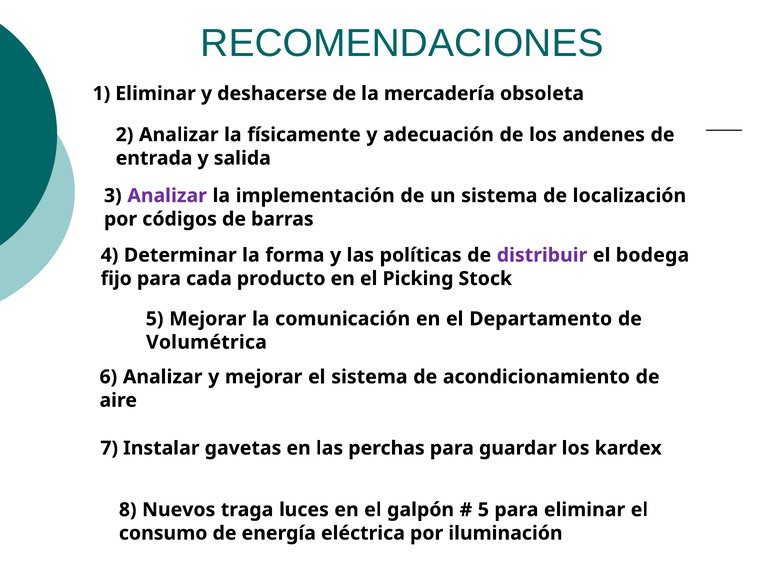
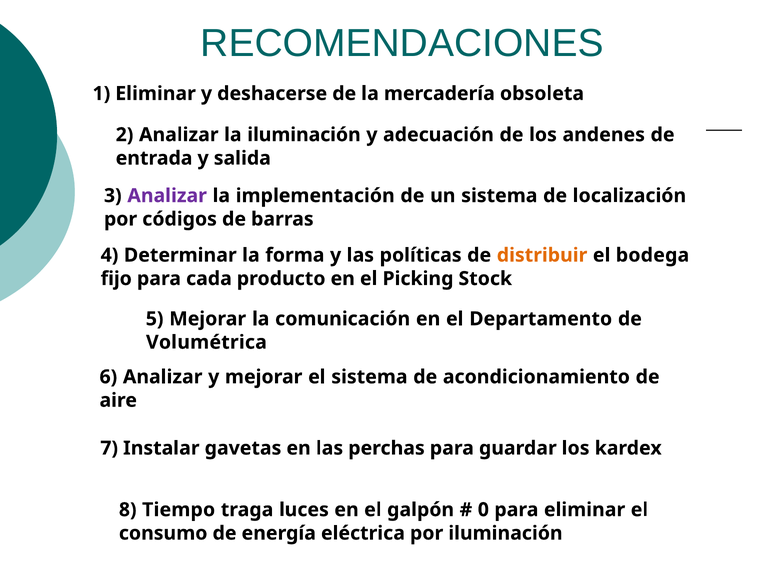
la físicamente: físicamente -> iluminación
distribuir colour: purple -> orange
Nuevos: Nuevos -> Tiempo
5 at (483, 510): 5 -> 0
